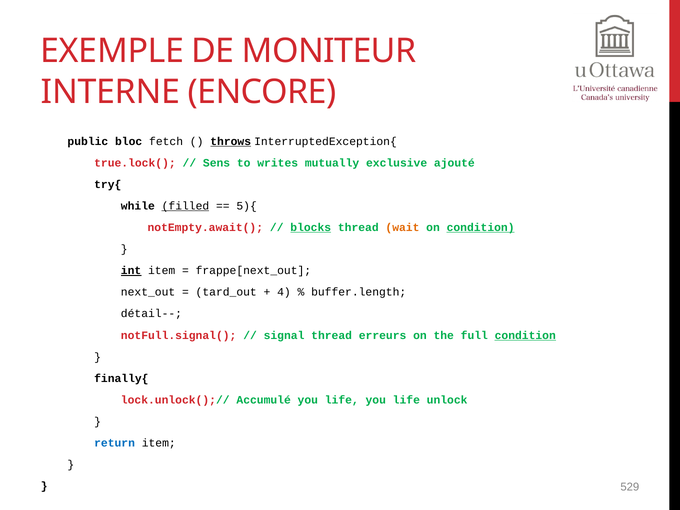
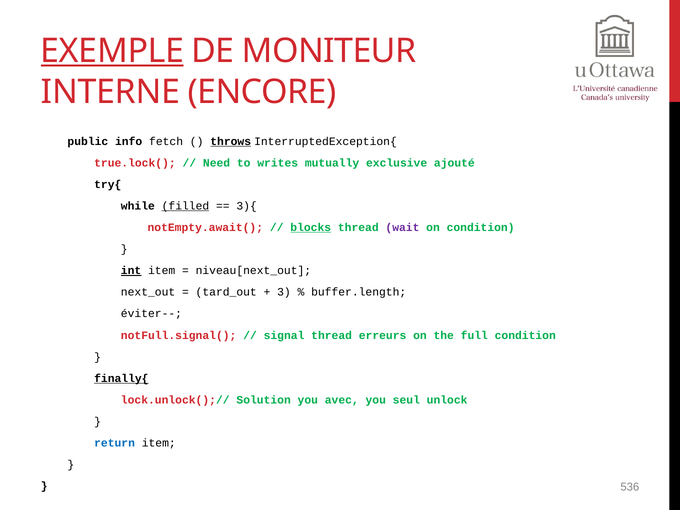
EXEMPLE underline: none -> present
bloc: bloc -> info
Sens: Sens -> Need
5){: 5){ -> 3){
wait colour: orange -> purple
condition at (481, 228) underline: present -> none
frappe[next_out: frappe[next_out -> niveau[next_out
4: 4 -> 3
détail--: détail-- -> éviter--
condition at (525, 335) underline: present -> none
finally{ underline: none -> present
Accumulé: Accumulé -> Solution
life at (342, 400): life -> avec
life at (406, 400): life -> seul
529: 529 -> 536
